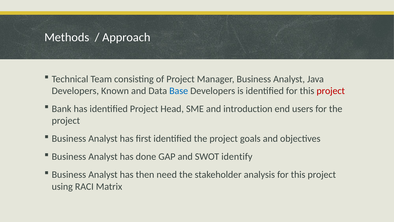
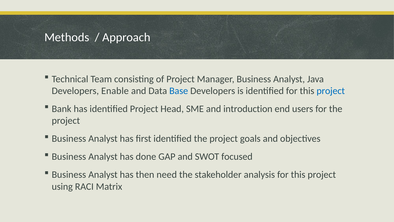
Known: Known -> Enable
project at (331, 91) colour: red -> blue
identify: identify -> focused
